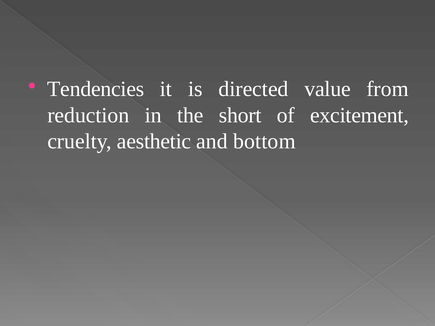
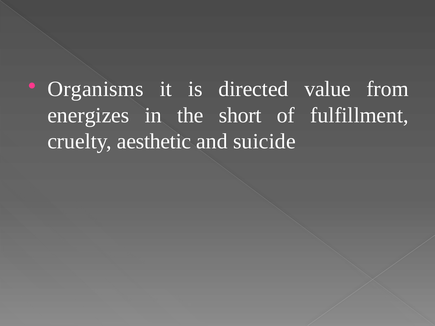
Tendencies: Tendencies -> Organisms
reduction: reduction -> energizes
excitement: excitement -> fulfillment
bottom: bottom -> suicide
